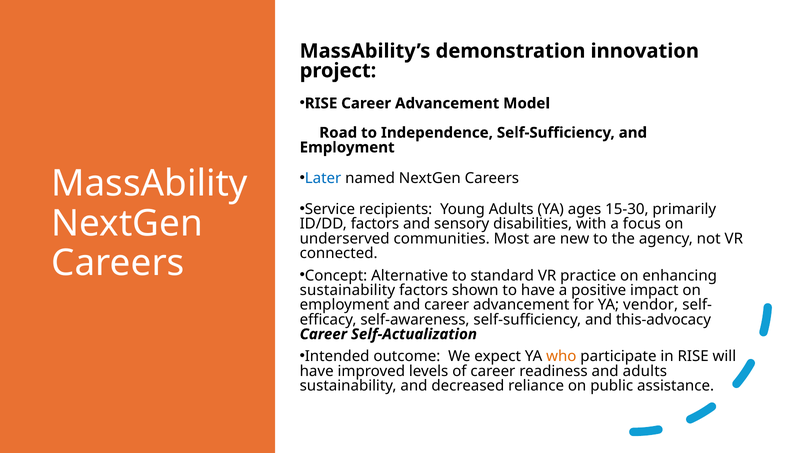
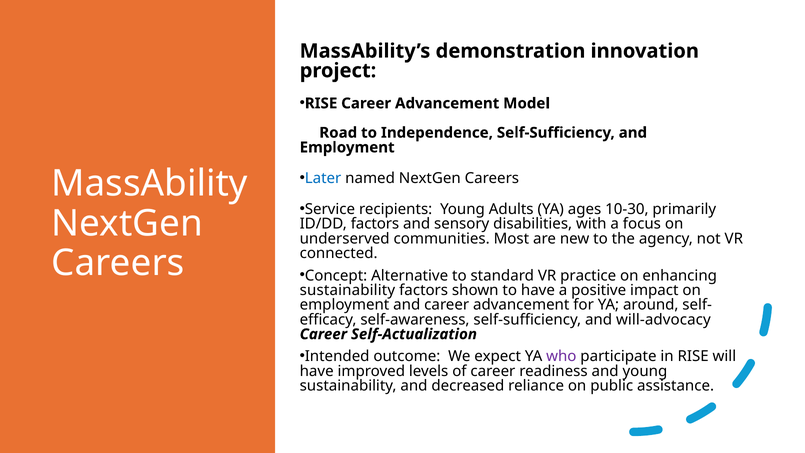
15-30: 15-30 -> 10-30
vendor: vendor -> around
this-advocacy: this-advocacy -> will-advocacy
who colour: orange -> purple
and adults: adults -> young
